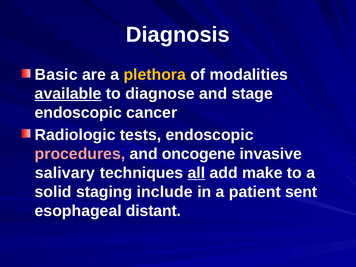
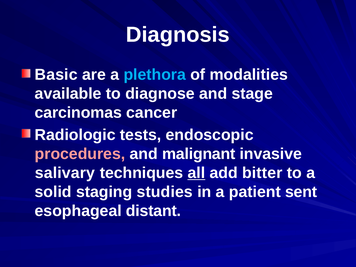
plethora colour: yellow -> light blue
available underline: present -> none
endoscopic at (78, 113): endoscopic -> carcinomas
oncogene: oncogene -> malignant
make: make -> bitter
include: include -> studies
